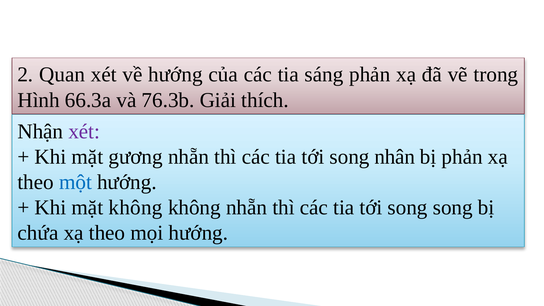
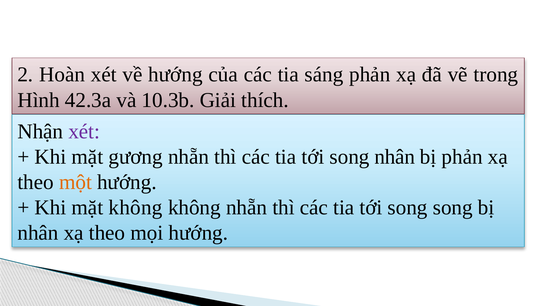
Quan: Quan -> Hoàn
66.3a: 66.3a -> 42.3a
76.3b: 76.3b -> 10.3b
một colour: blue -> orange
chứa at (38, 233): chứa -> nhân
